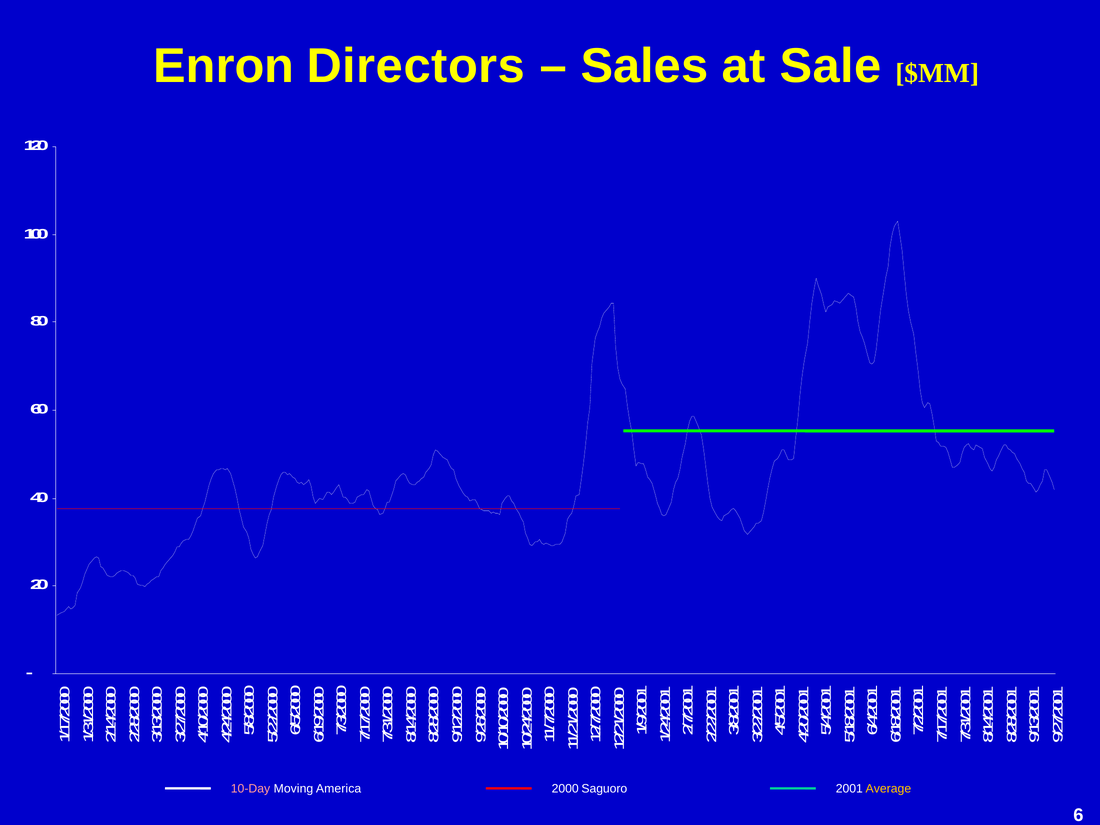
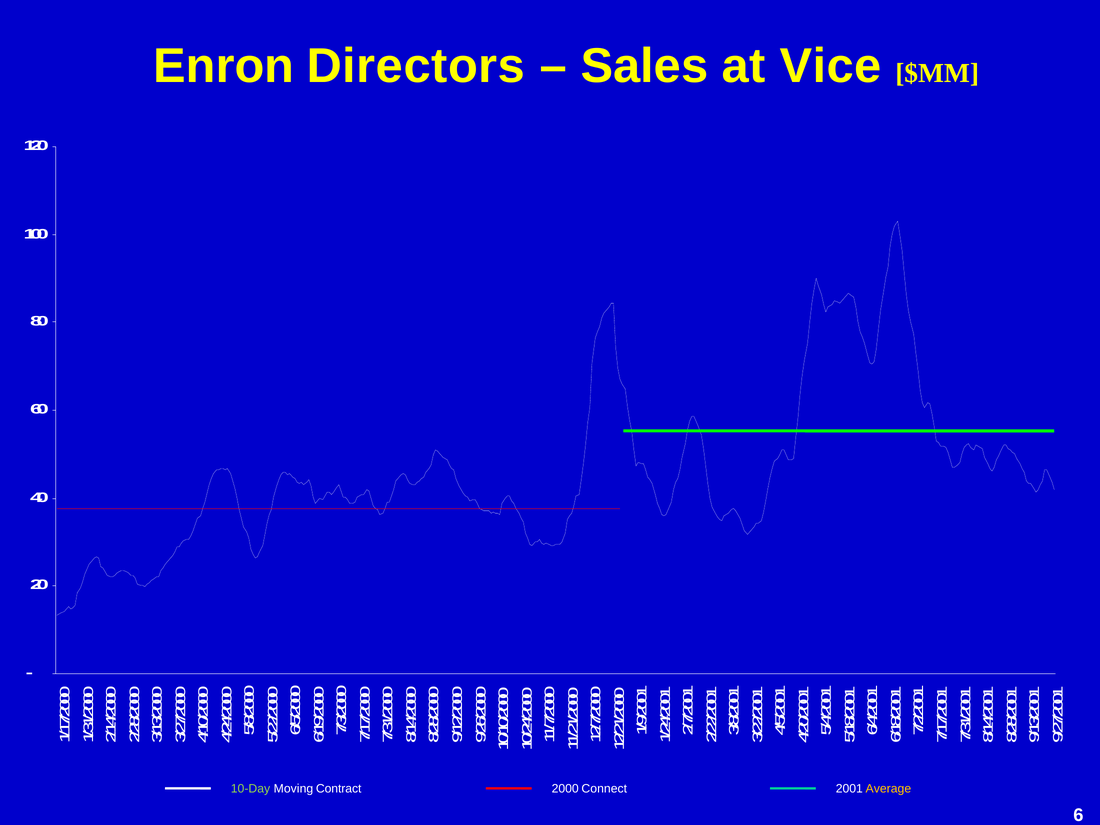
Sale: Sale -> Vice
10-Day colour: pink -> light green
America: America -> Contract
Saguoro: Saguoro -> Connect
